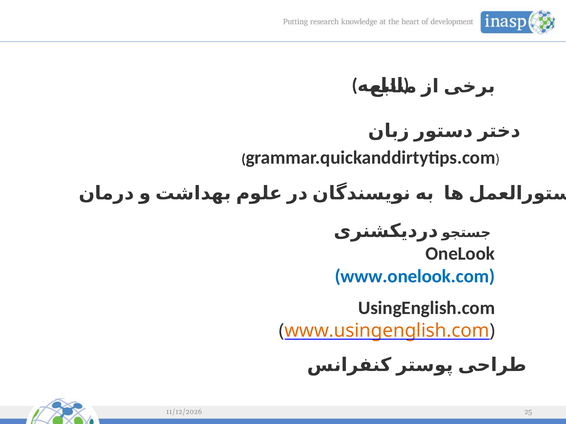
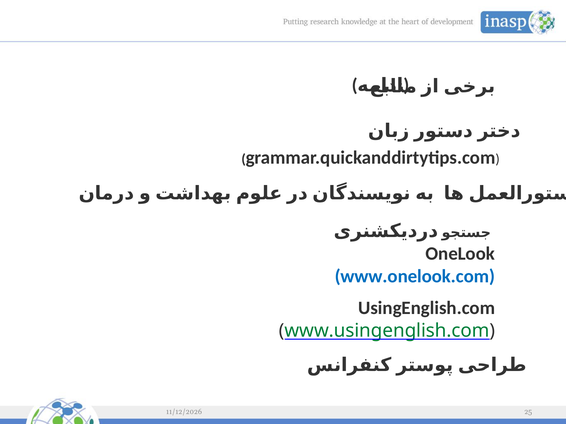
www.usingenglish.com colour: orange -> green
